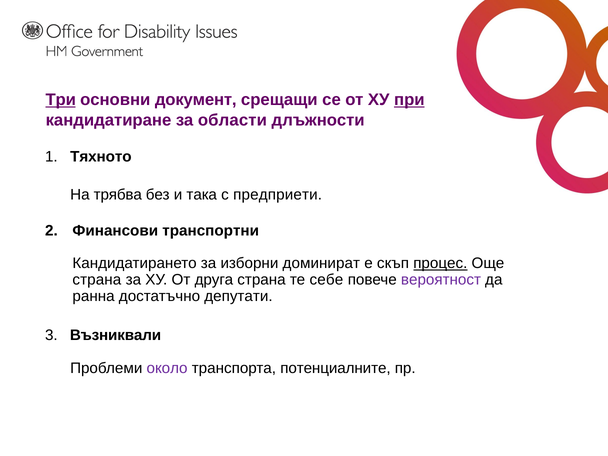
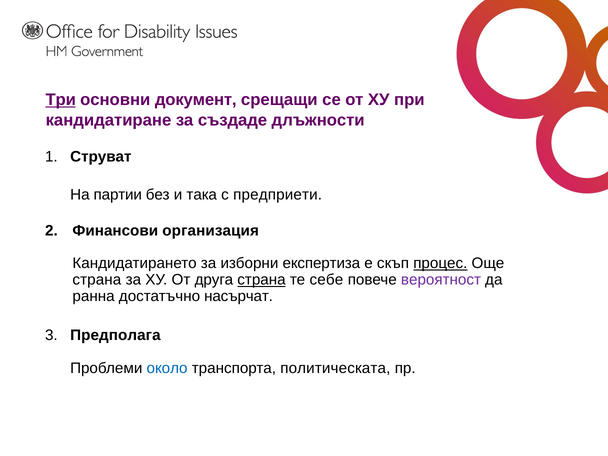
при underline: present -> none
области: области -> създаде
Тяхното: Тяхното -> Струват
трябва: трябва -> партии
транспортни: транспортни -> организация
доминират: доминират -> експертиза
страна at (261, 280) underline: none -> present
депутати: депутати -> насърчат
Възниквали: Възниквали -> Предполага
около colour: purple -> blue
потенциалните: потенциалните -> политическата
